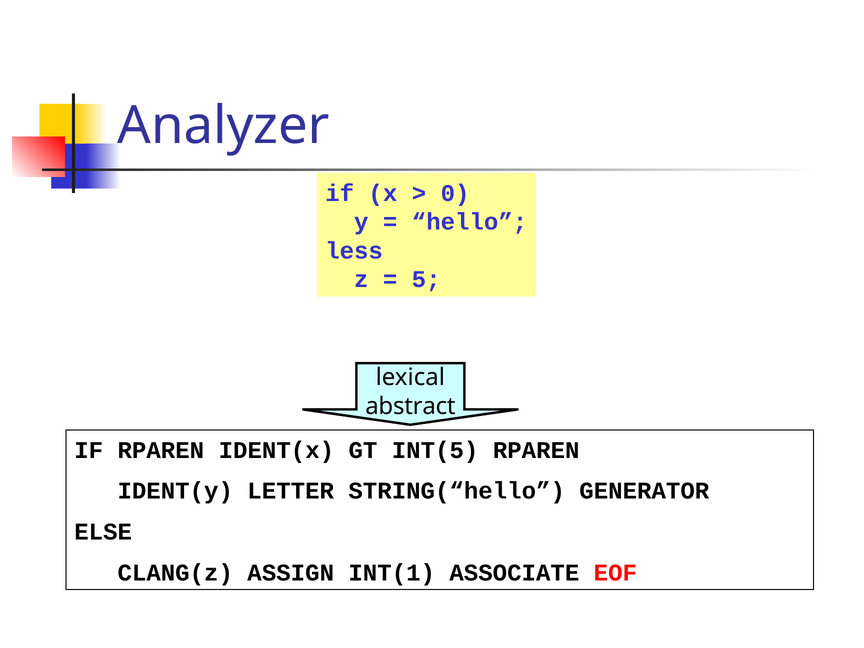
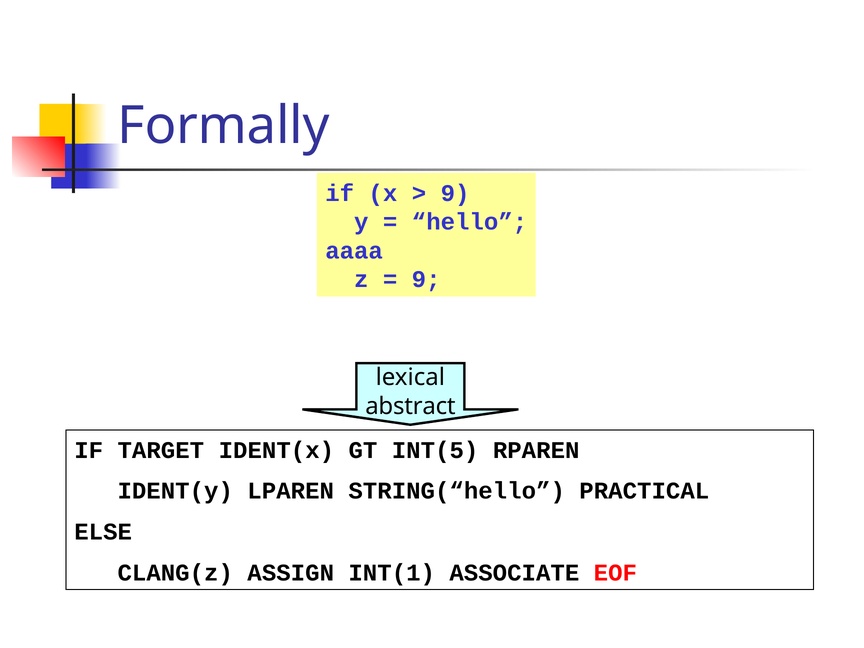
Analyzer: Analyzer -> Formally
0 at (455, 193): 0 -> 9
less: less -> aaaa
5 at (426, 280): 5 -> 9
IF RPAREN: RPAREN -> TARGET
LETTER: LETTER -> LPAREN
GENERATOR: GENERATOR -> PRACTICAL
